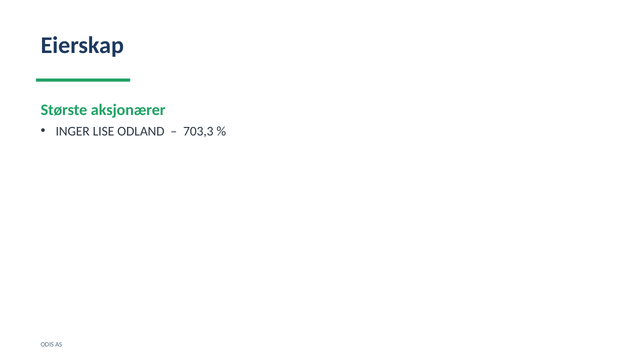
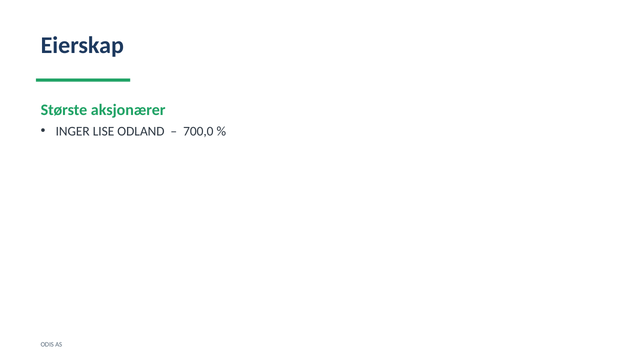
703,3: 703,3 -> 700,0
